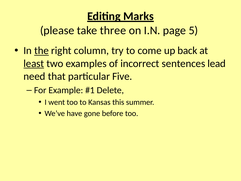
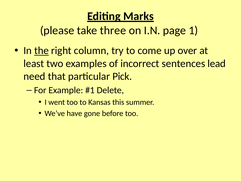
5: 5 -> 1
back: back -> over
least underline: present -> none
Five: Five -> Pick
